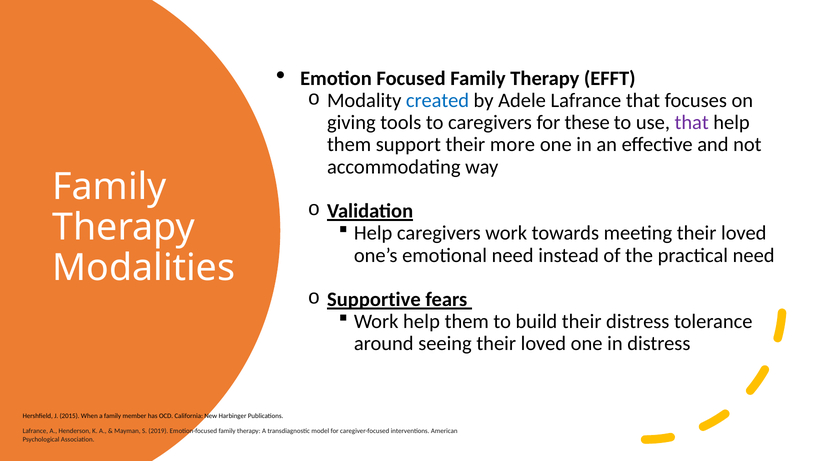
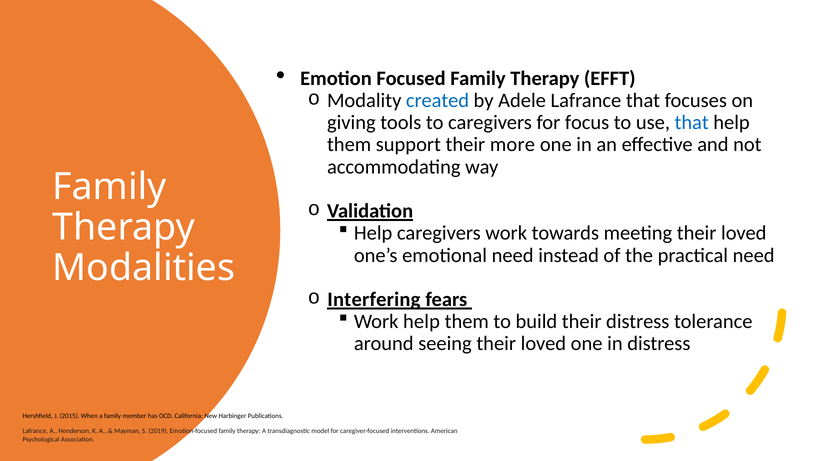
these: these -> focus
that at (692, 123) colour: purple -> blue
Supportive: Supportive -> Interfering
